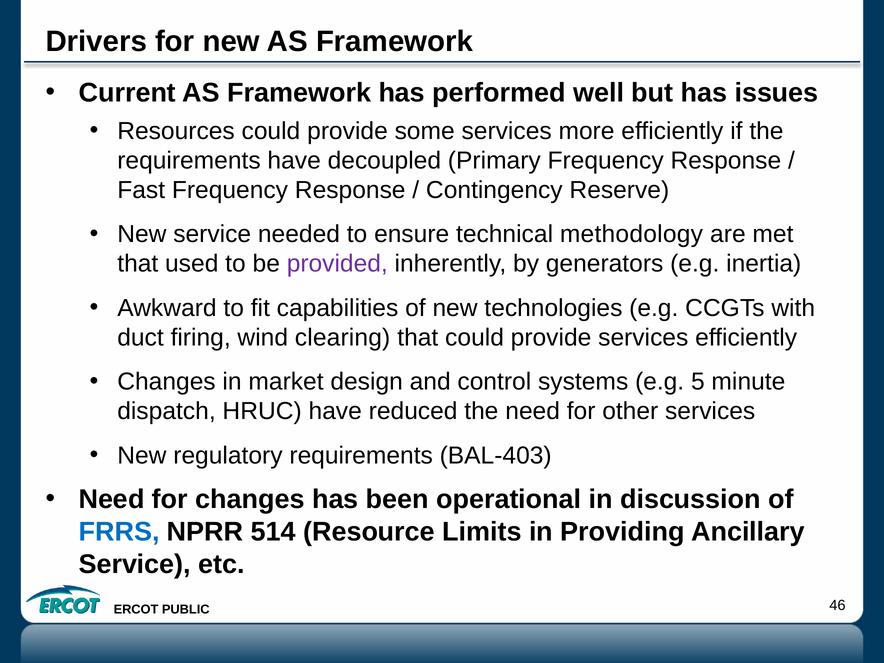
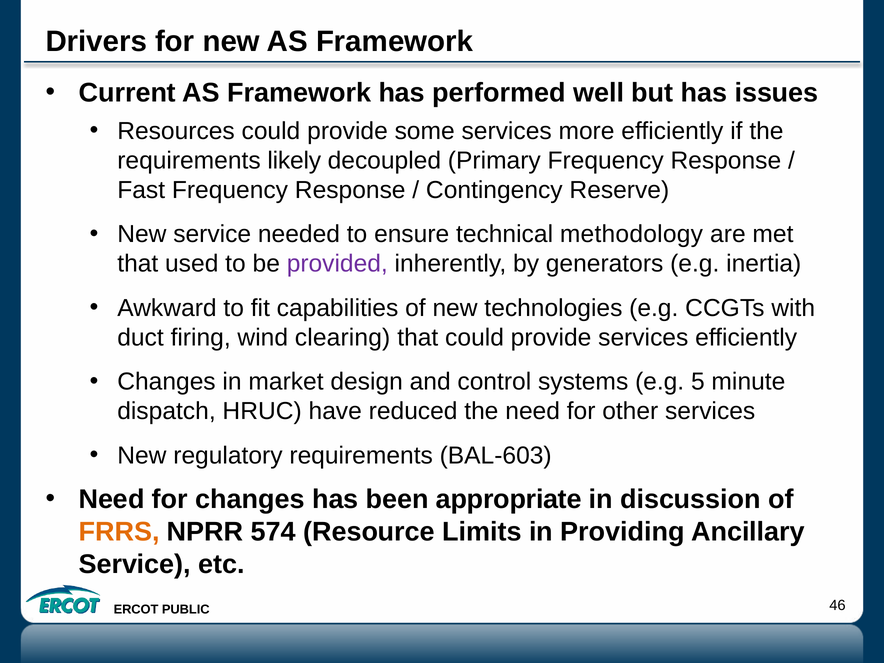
requirements have: have -> likely
BAL-403: BAL-403 -> BAL-603
operational: operational -> appropriate
FRRS colour: blue -> orange
514: 514 -> 574
